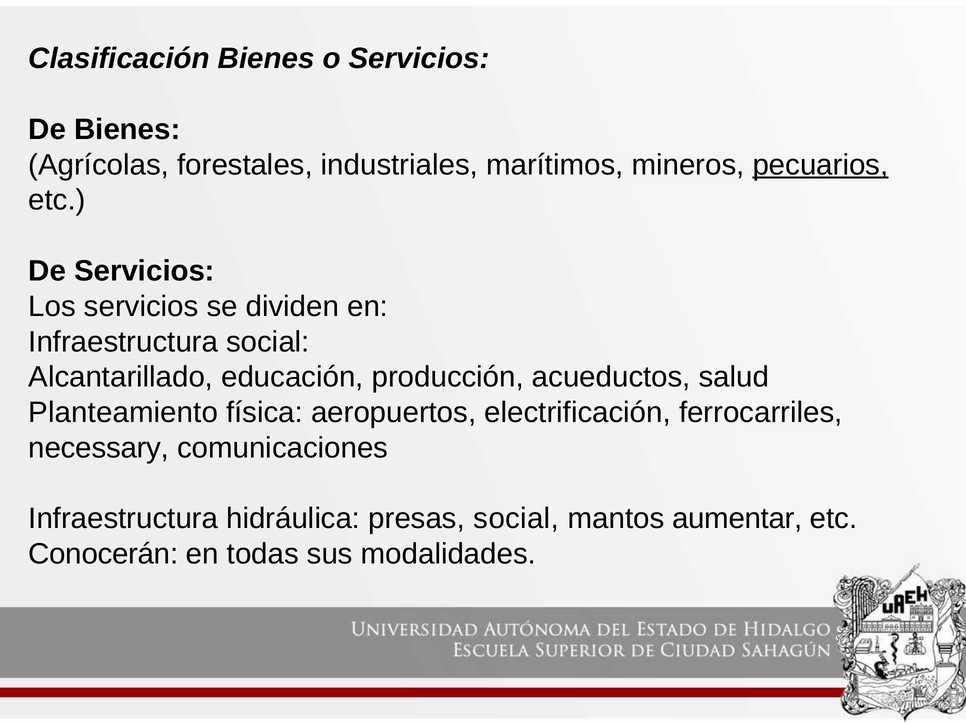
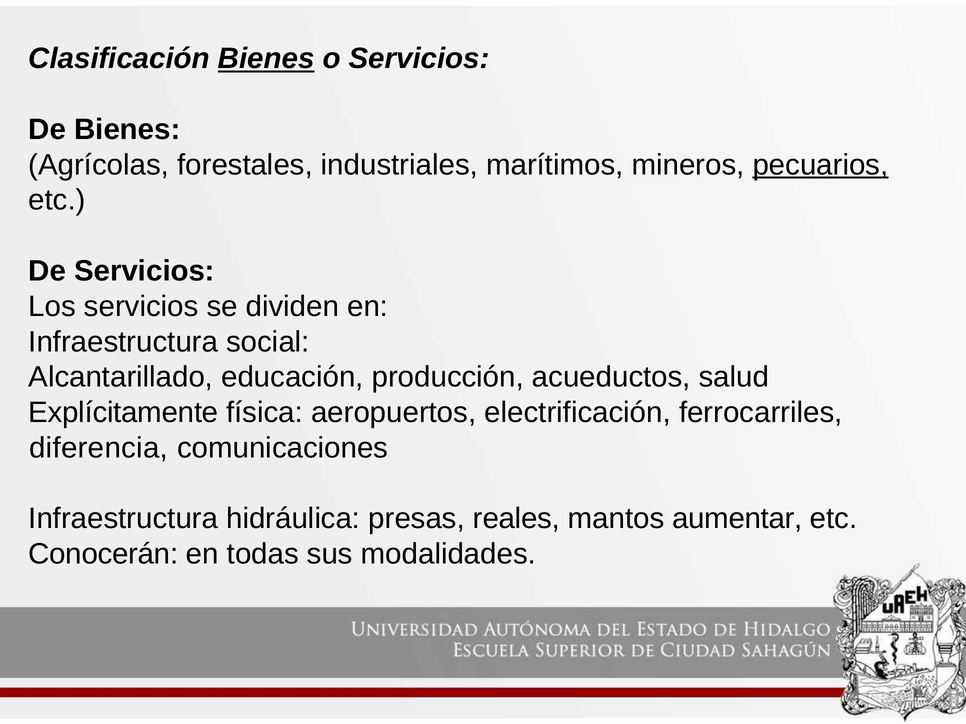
Bienes at (266, 59) underline: none -> present
Planteamiento: Planteamiento -> Explícitamente
necessary: necessary -> diferencia
presas social: social -> reales
